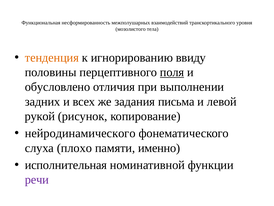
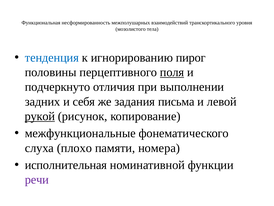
тенденция colour: orange -> blue
ввиду: ввиду -> пирог
обусловлено: обусловлено -> подчеркнуто
всех: всех -> себя
рукой underline: none -> present
нейродинамического: нейродинамического -> межфункциональные
именно: именно -> номера
